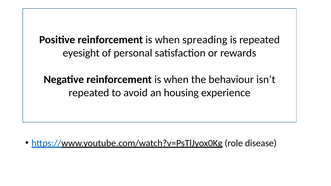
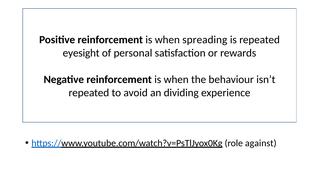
housing: housing -> dividing
disease: disease -> against
